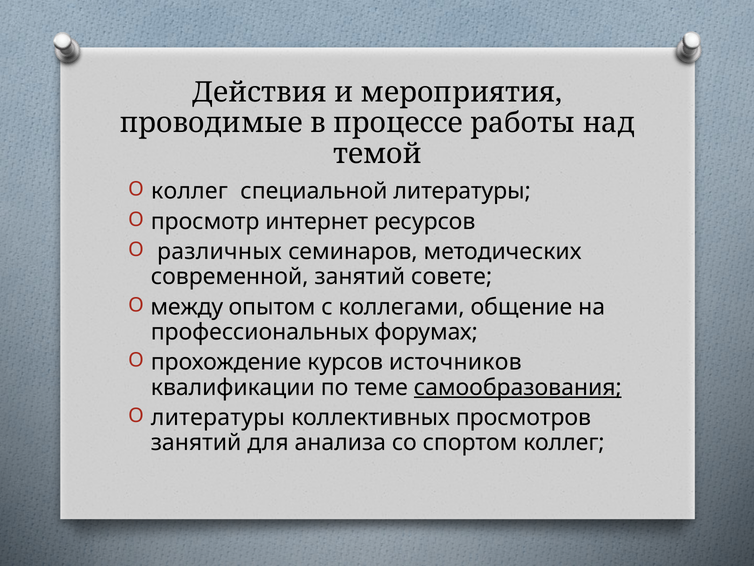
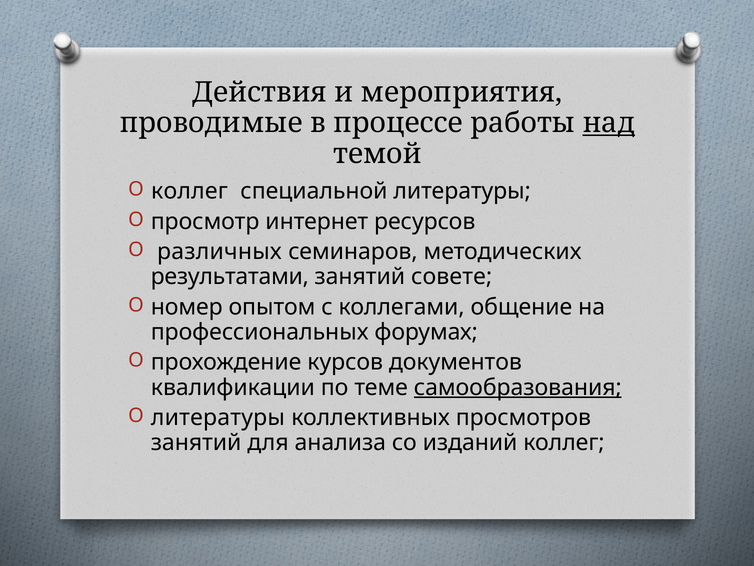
над underline: none -> present
современной: современной -> результатами
между: между -> номер
источников: источников -> документов
спортом: спортом -> изданий
